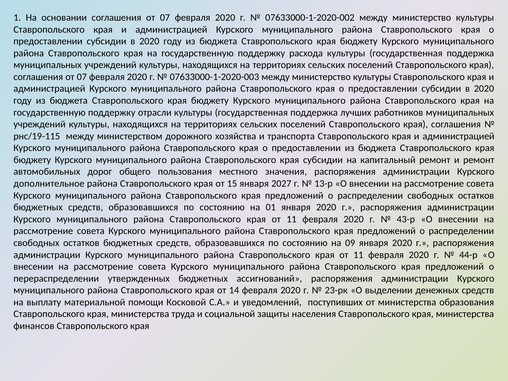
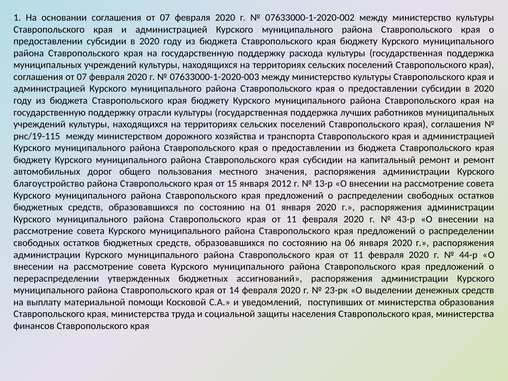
дополнительное: дополнительное -> благоустройство
2027: 2027 -> 2012
09: 09 -> 06
